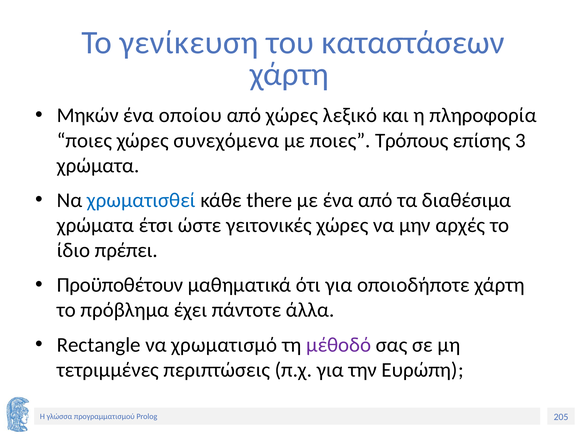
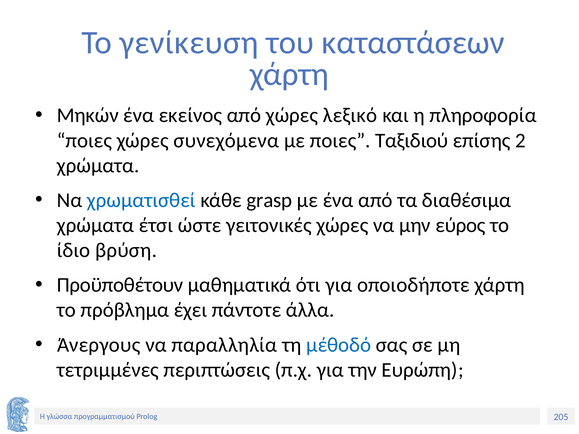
οποίου: οποίου -> εκείνος
Τρόπους: Τρόπους -> Ταξιδιού
3: 3 -> 2
there: there -> grasp
αρχές: αρχές -> εύρος
πρέπει: πρέπει -> βρύση
Rectangle: Rectangle -> Άνεργους
χρωματισμό: χρωματισμό -> παραλληλία
μέθοδό colour: purple -> blue
